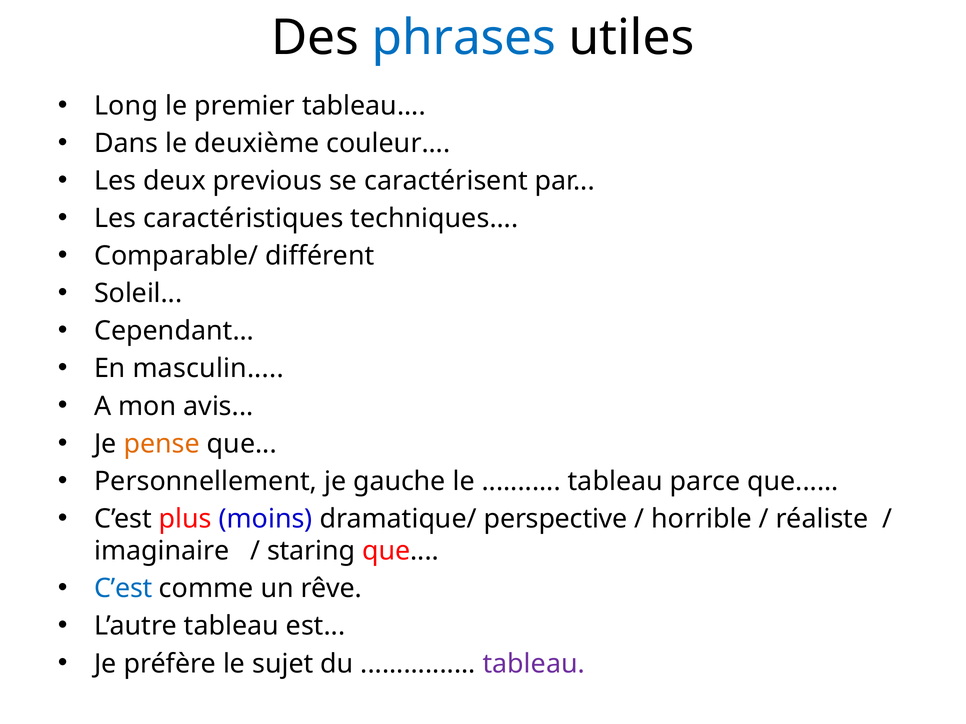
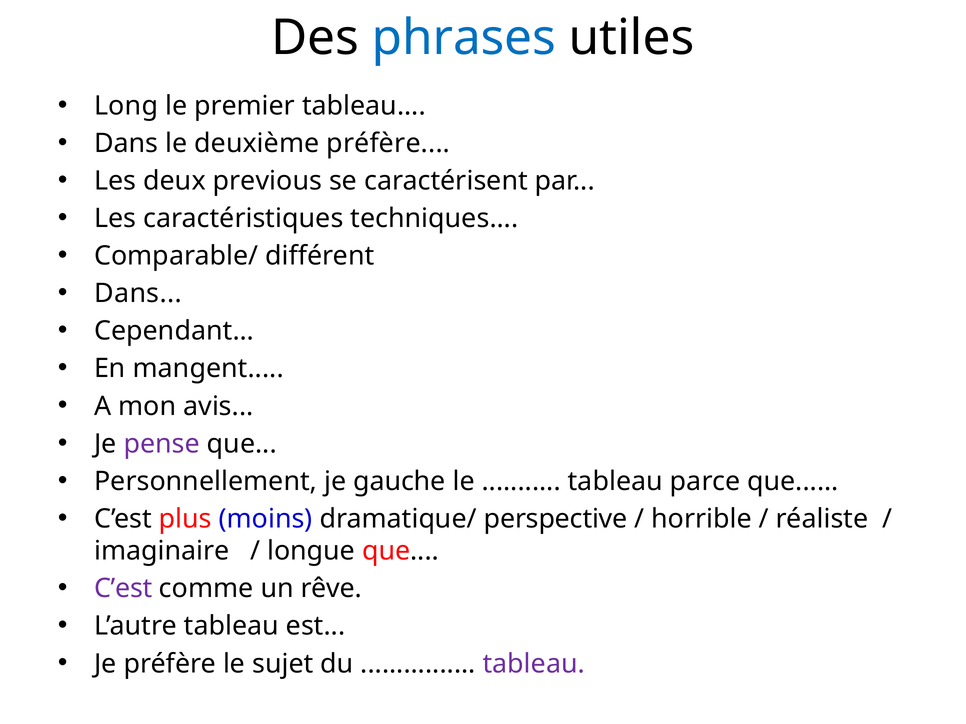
deuxième couleur: couleur -> préfère
Soleil at (138, 294): Soleil -> Dans
masculin: masculin -> mangent
pense colour: orange -> purple
staring: staring -> longue
C’est at (123, 589) colour: blue -> purple
